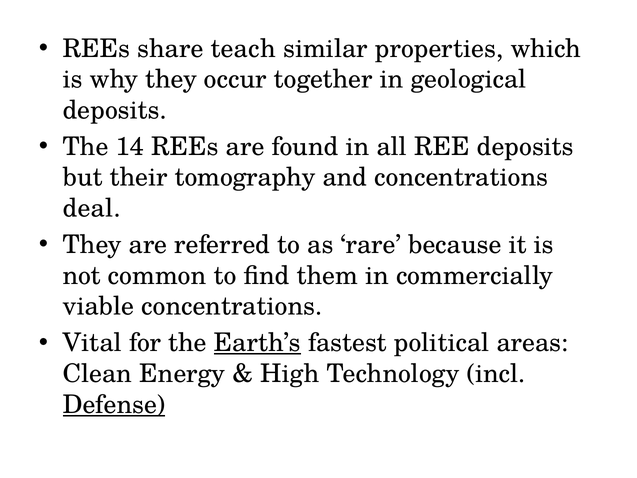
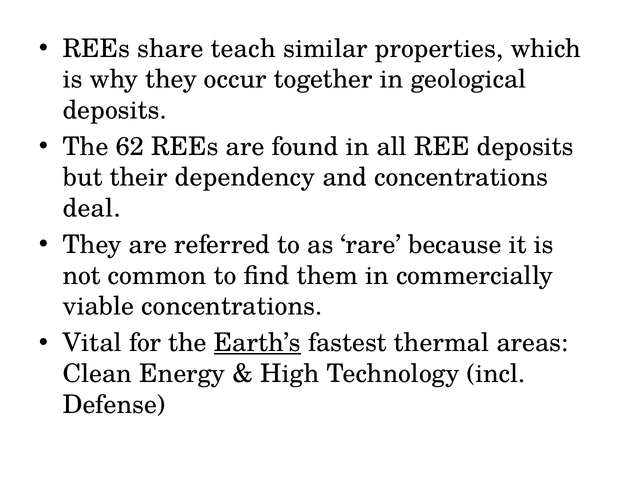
14: 14 -> 62
tomography: tomography -> dependency
political: political -> thermal
Defense underline: present -> none
